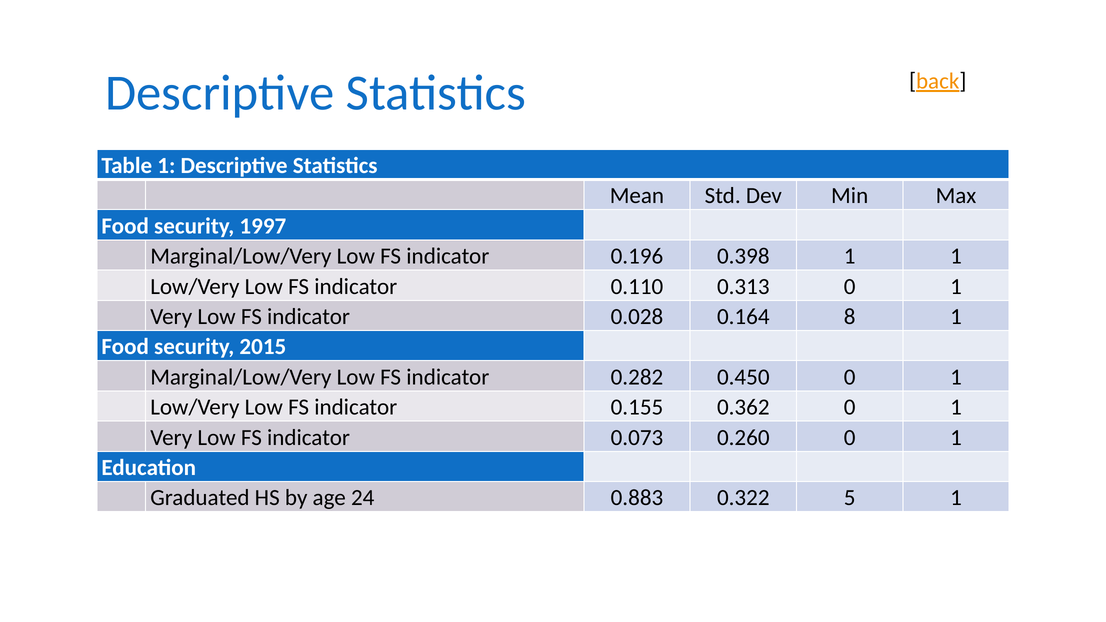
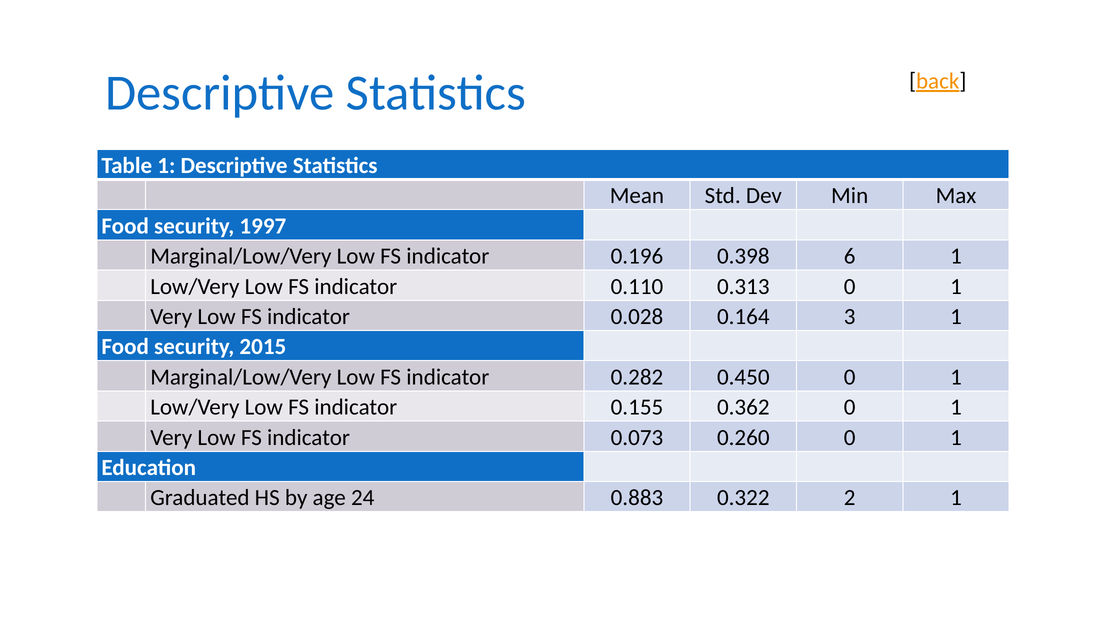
0.398 1: 1 -> 6
8: 8 -> 3
5: 5 -> 2
